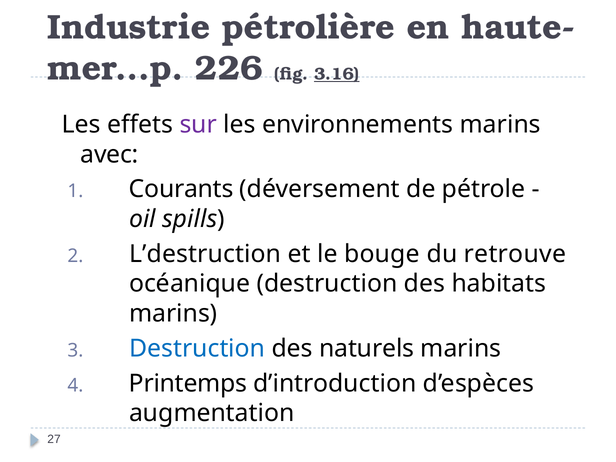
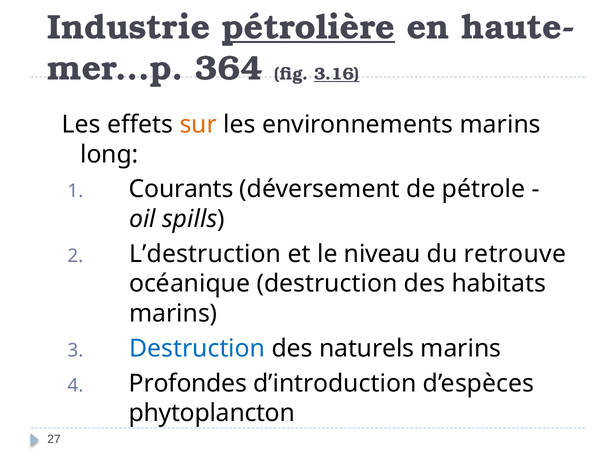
pétrolière underline: none -> present
226: 226 -> 364
sur colour: purple -> orange
avec: avec -> long
bouge: bouge -> niveau
Printemps: Printemps -> Profondes
augmentation: augmentation -> phytoplancton
